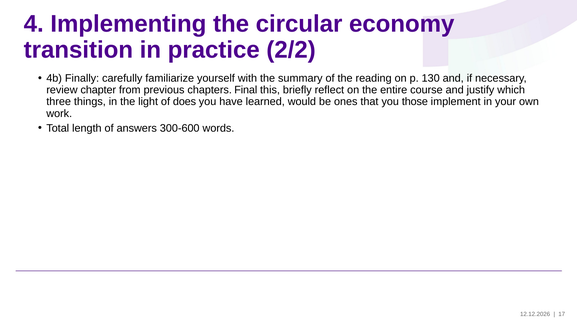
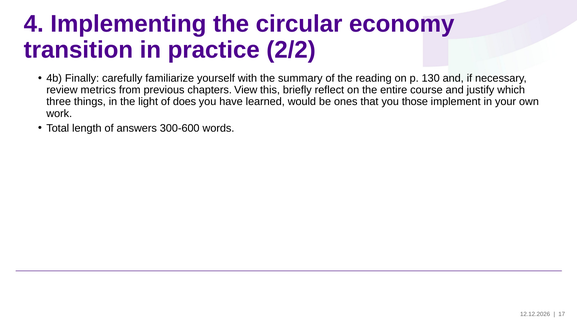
chapter: chapter -> metrics
Final: Final -> View
